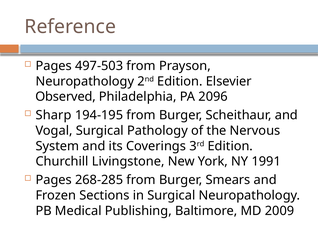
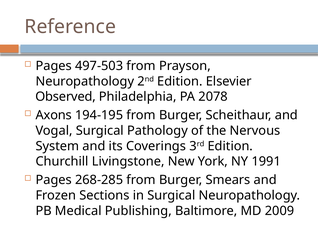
2096: 2096 -> 2078
Sharp: Sharp -> Axons
